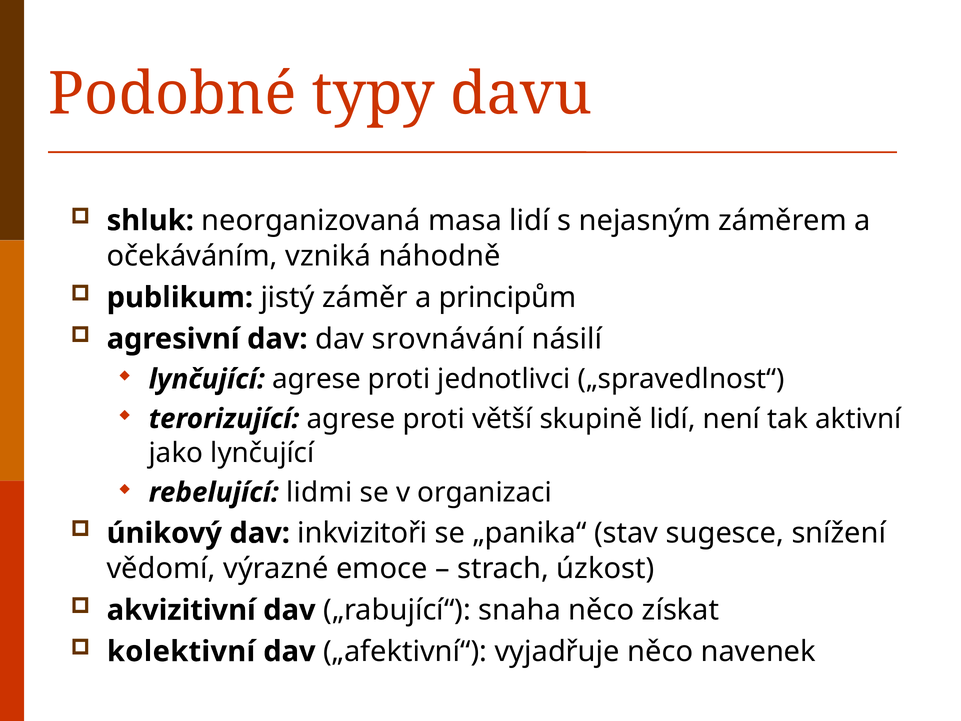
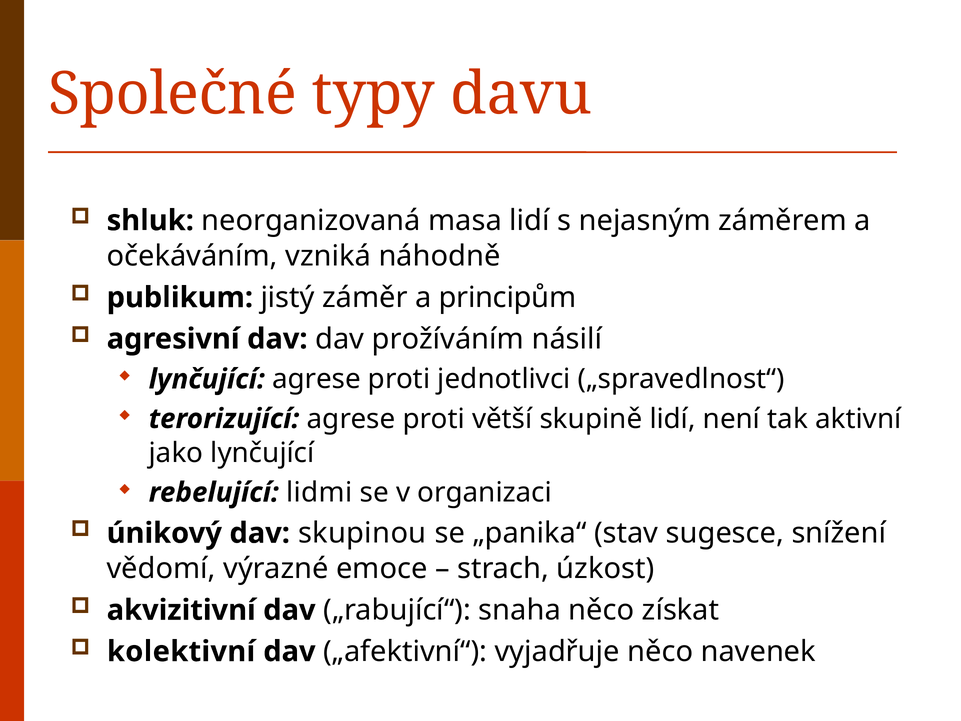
Podobné: Podobné -> Společné
srovnávání: srovnávání -> prožíváním
inkvizitoři: inkvizitoři -> skupinou
